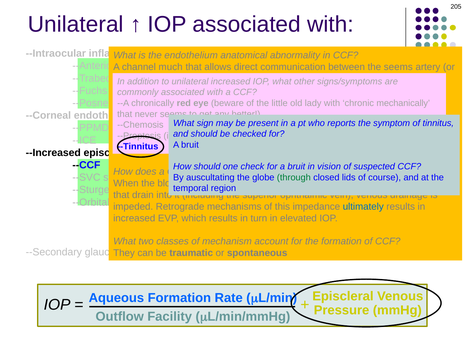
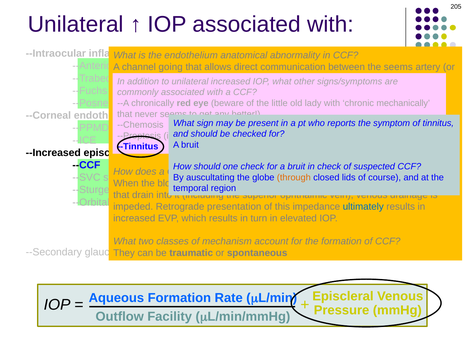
much: much -> going
vision at (329, 167): vision -> check
through colour: green -> orange
mechanisms: mechanisms -> presentation
